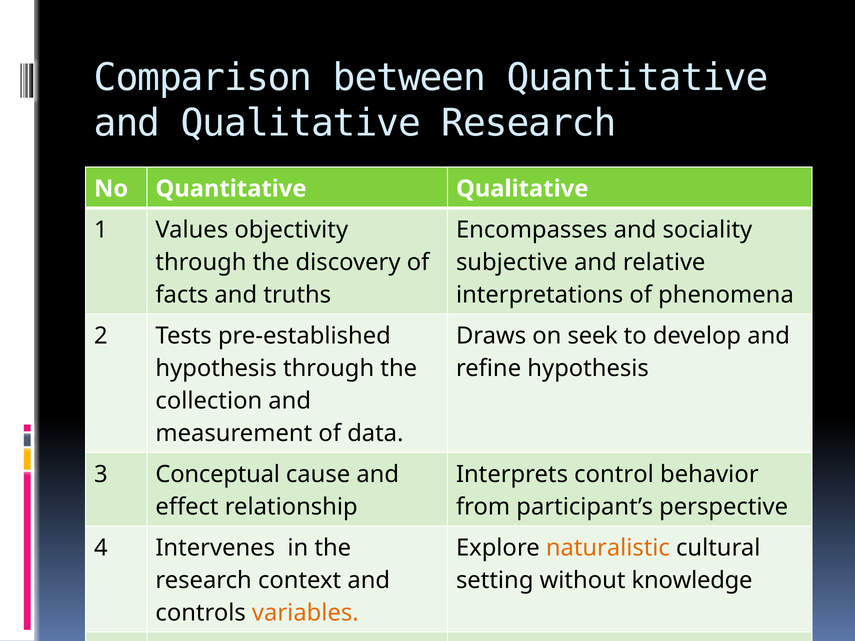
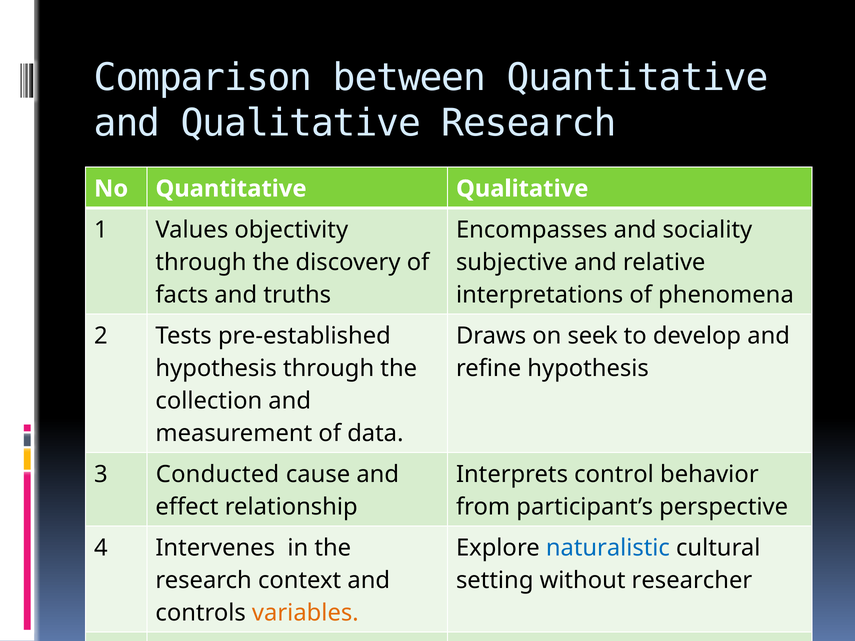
Conceptual: Conceptual -> Conducted
naturalistic colour: orange -> blue
knowledge: knowledge -> researcher
